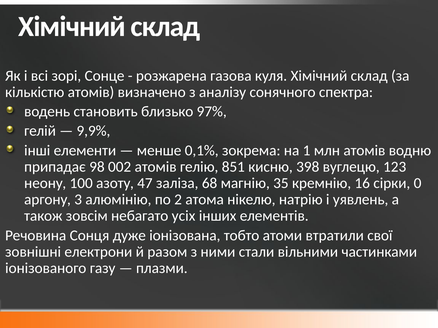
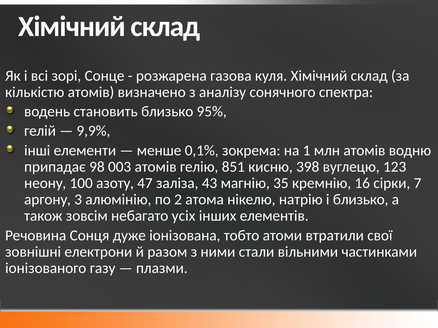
97%: 97% -> 95%
002: 002 -> 003
68: 68 -> 43
0: 0 -> 7
і уявлень: уявлень -> близько
